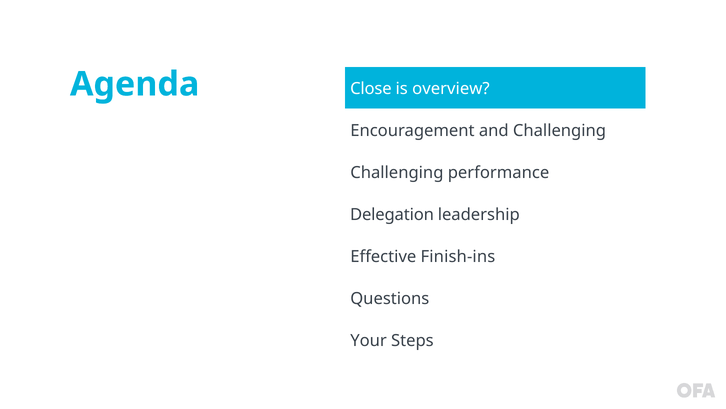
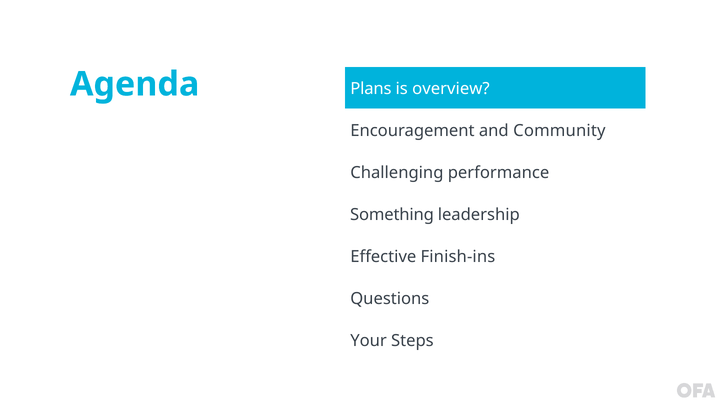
Close: Close -> Plans
and Challenging: Challenging -> Community
Delegation: Delegation -> Something
